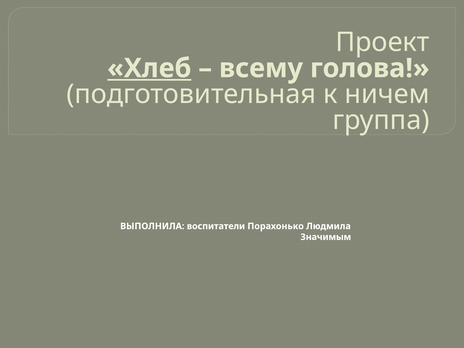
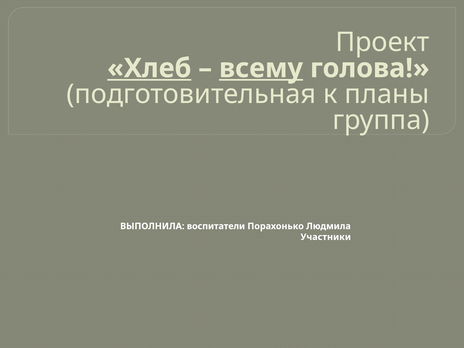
всему underline: none -> present
ничем: ничем -> планы
Значимым: Значимым -> Участники
